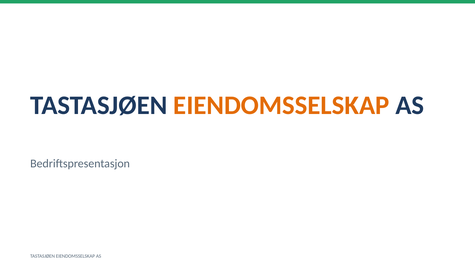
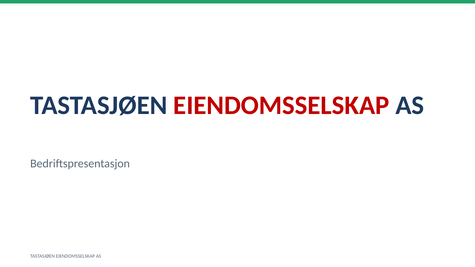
EIENDOMSSELSKAP at (281, 105) colour: orange -> red
